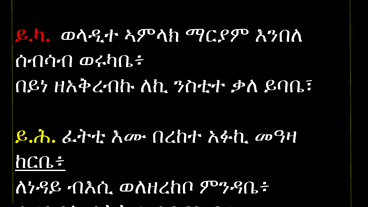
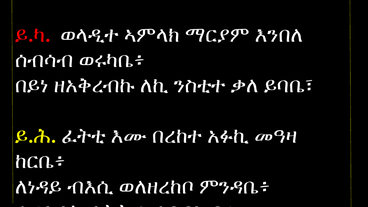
ከርቤ፥ underline: present -> none
